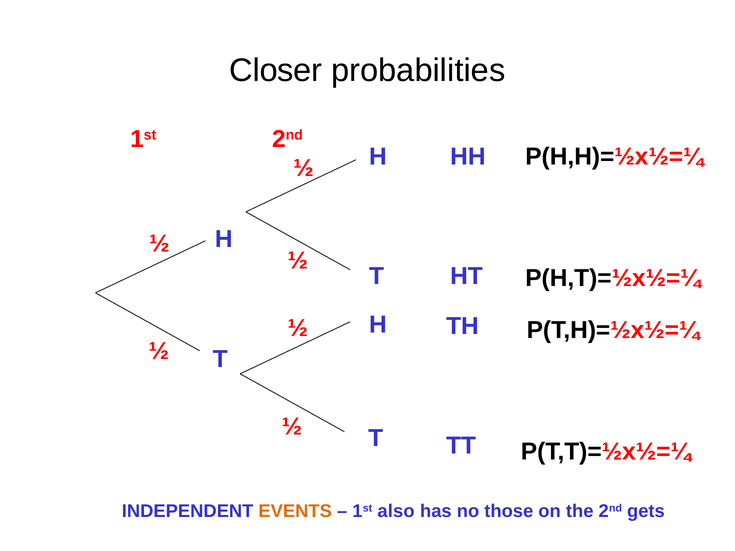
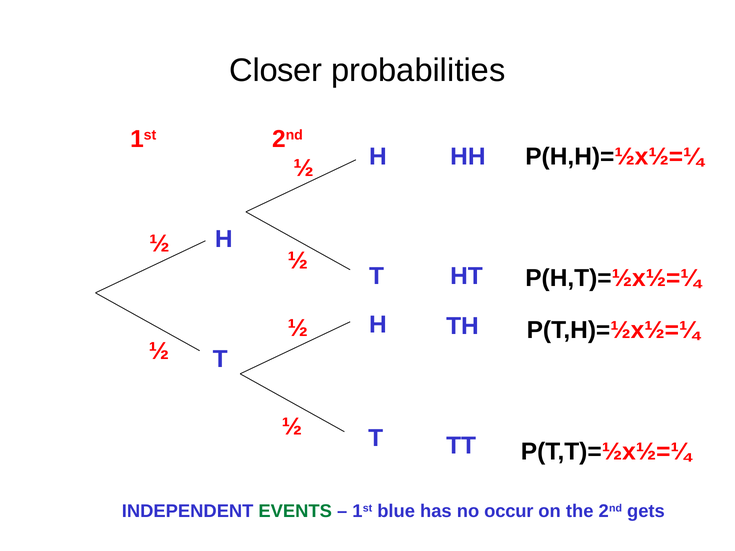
EVENTS colour: orange -> green
also: also -> blue
those: those -> occur
